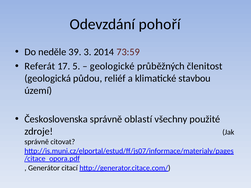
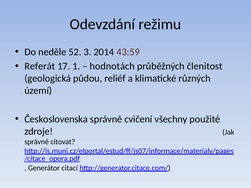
pohoří: pohoří -> režimu
39: 39 -> 52
73:59: 73:59 -> 43:59
5: 5 -> 1
geologické: geologické -> hodnotách
stavbou: stavbou -> různých
oblastí: oblastí -> cvičení
